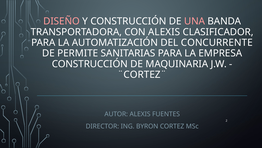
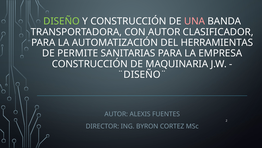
DISEÑO colour: pink -> light green
CON ALEXIS: ALEXIS -> AUTOR
CONCURRENTE: CONCURRENTE -> HERRAMIENTAS
¨CORTEZ¨: ¨CORTEZ¨ -> ¨DISEÑO¨
